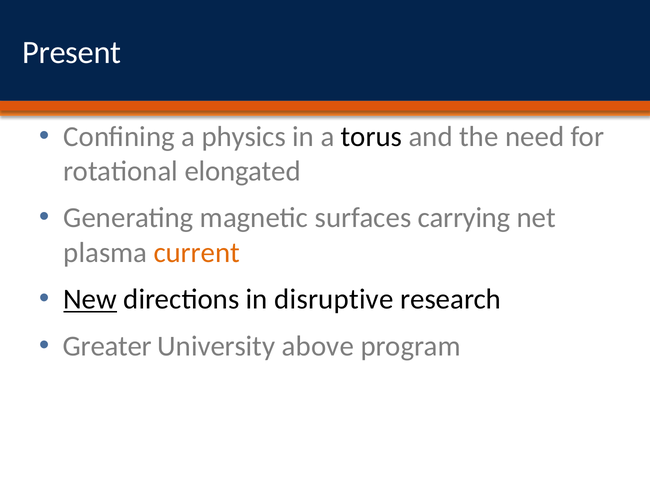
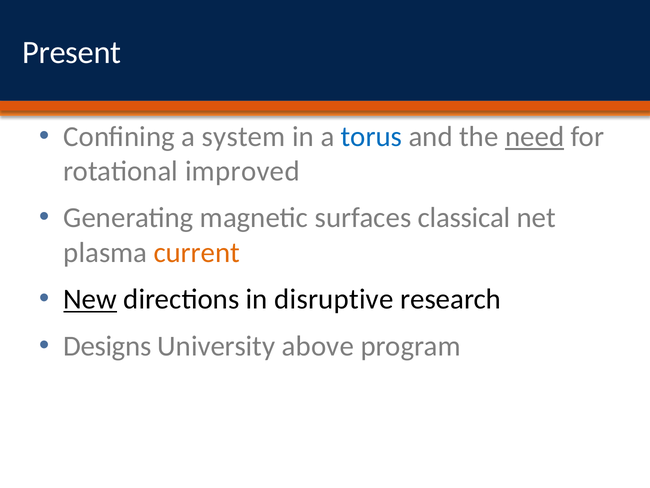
physics: physics -> system
torus colour: black -> blue
need underline: none -> present
elongated: elongated -> improved
carrying: carrying -> classical
Greater: Greater -> Designs
